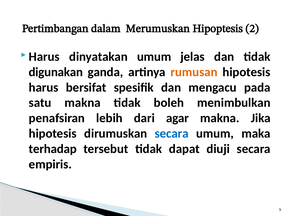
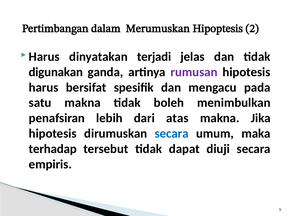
dinyatakan umum: umum -> terjadi
rumusan colour: orange -> purple
agar: agar -> atas
